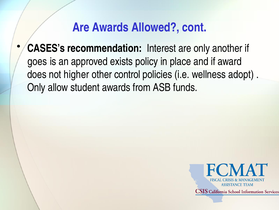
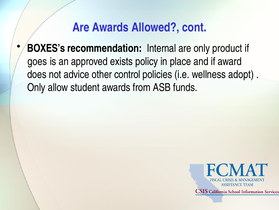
CASES’s: CASES’s -> BOXES’s
Interest: Interest -> Internal
another: another -> product
higher: higher -> advice
